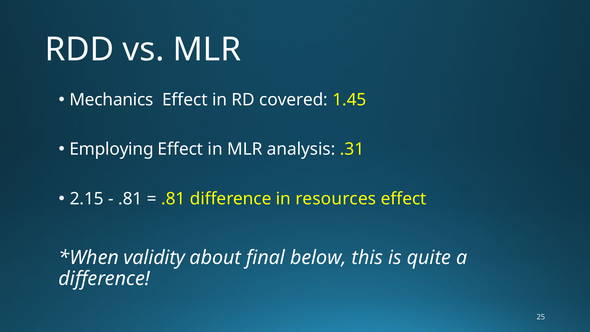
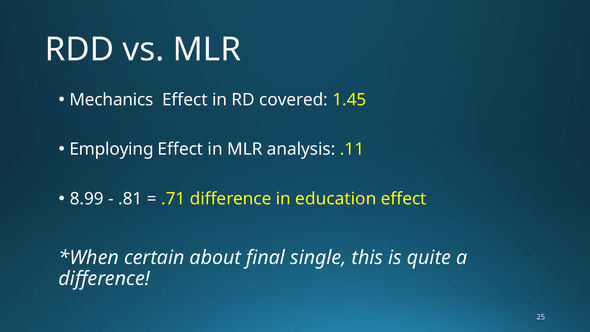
.31: .31 -> .11
2.15: 2.15 -> 8.99
.81 at (173, 199): .81 -> .71
resources: resources -> education
validity: validity -> certain
below: below -> single
